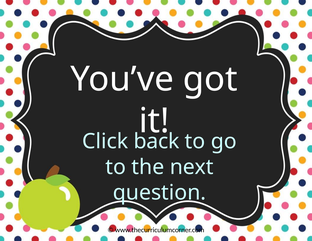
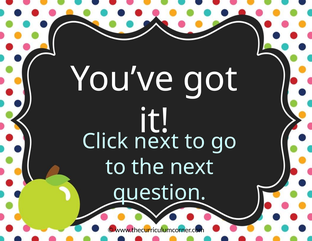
Click back: back -> next
